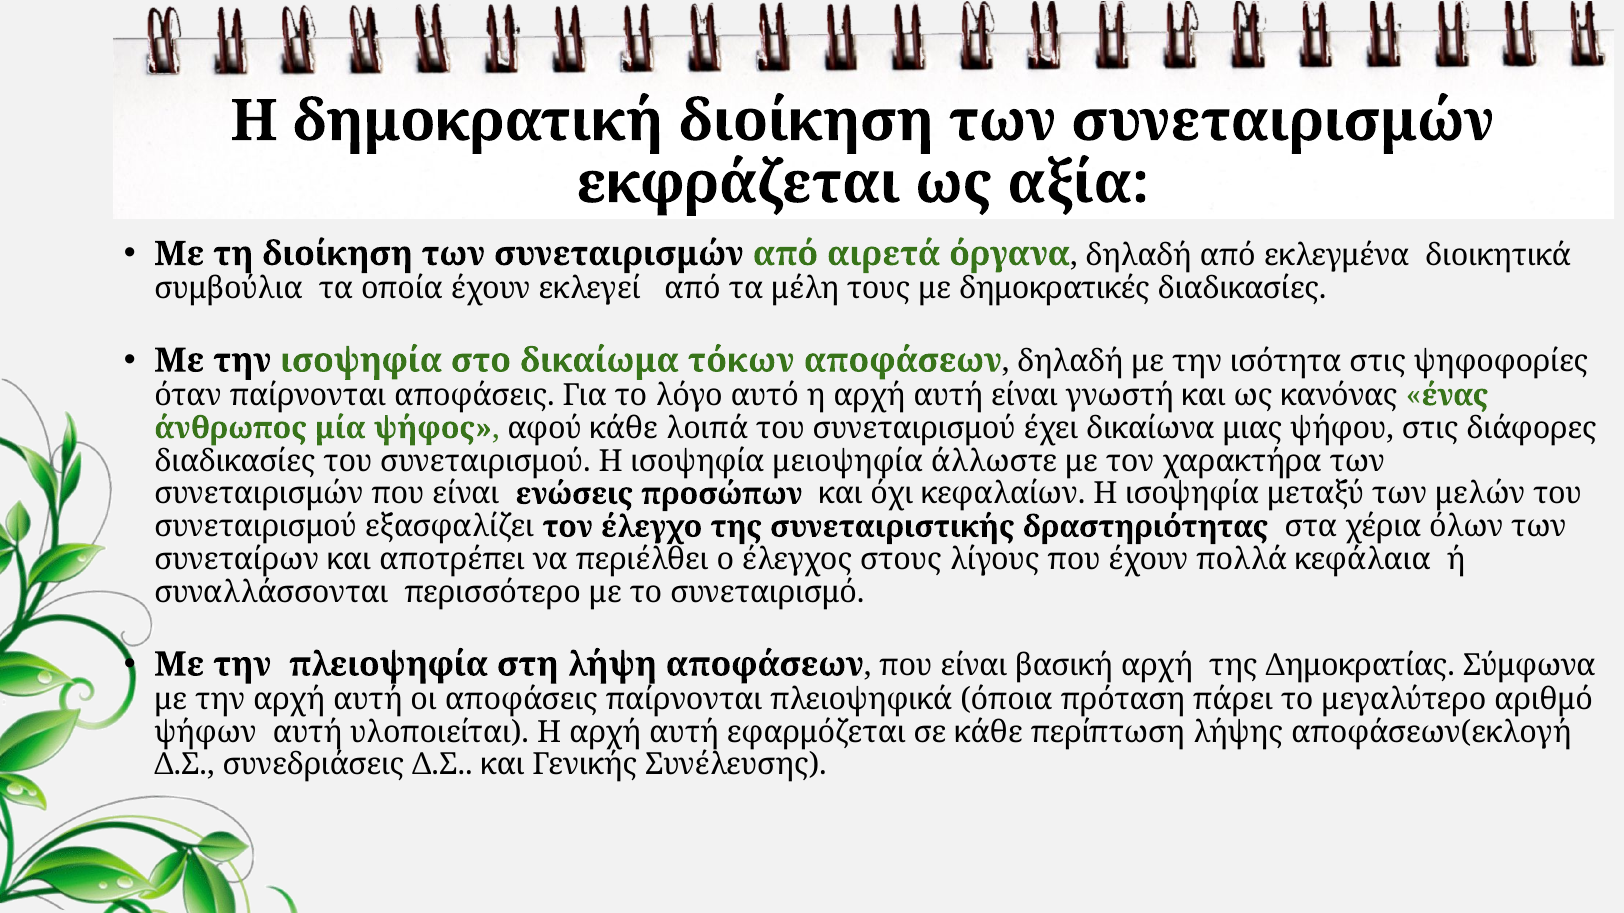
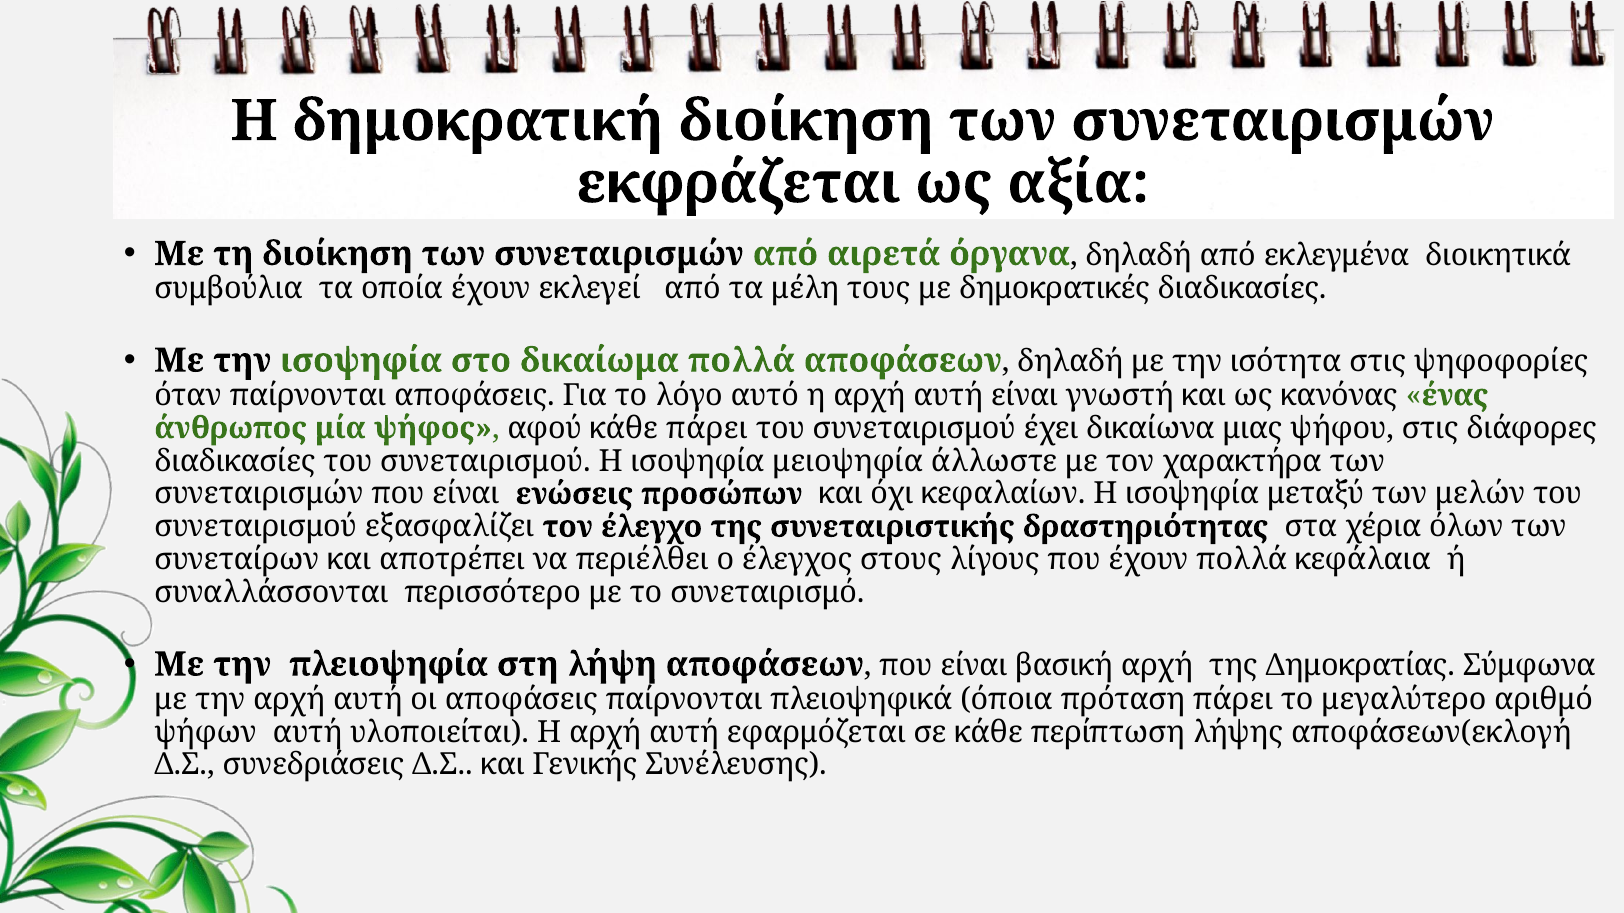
δικαίωμα τόκων: τόκων -> πολλά
κάθε λοιπά: λοιπά -> πάρει
